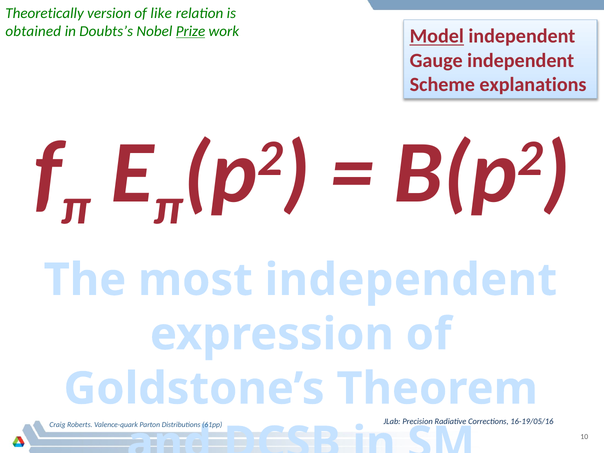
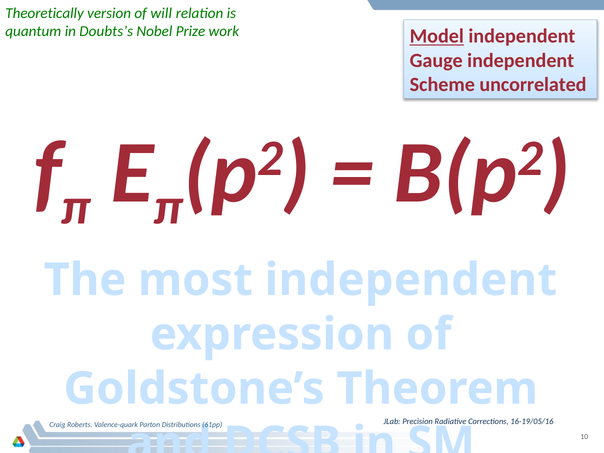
like: like -> will
obtained: obtained -> quantum
Prize underline: present -> none
explanations: explanations -> uncorrelated
